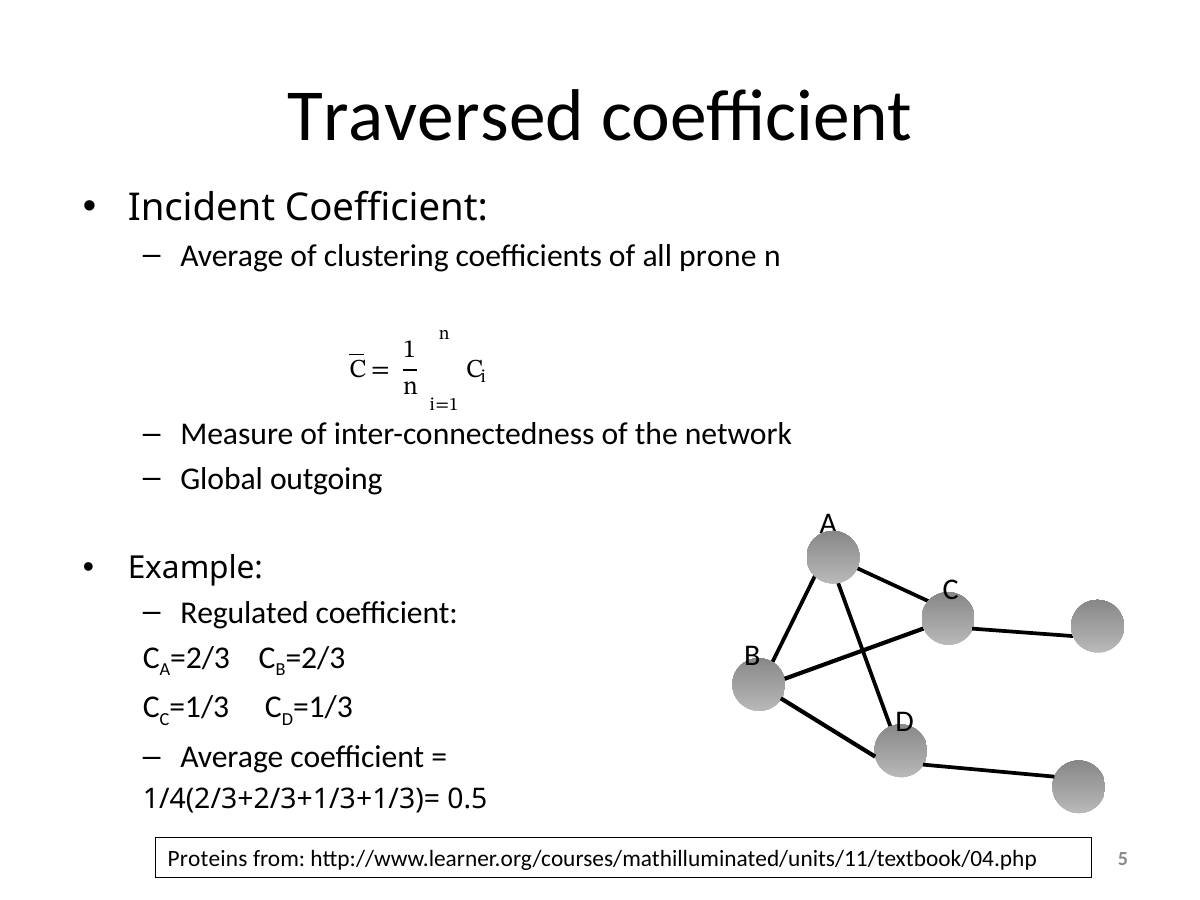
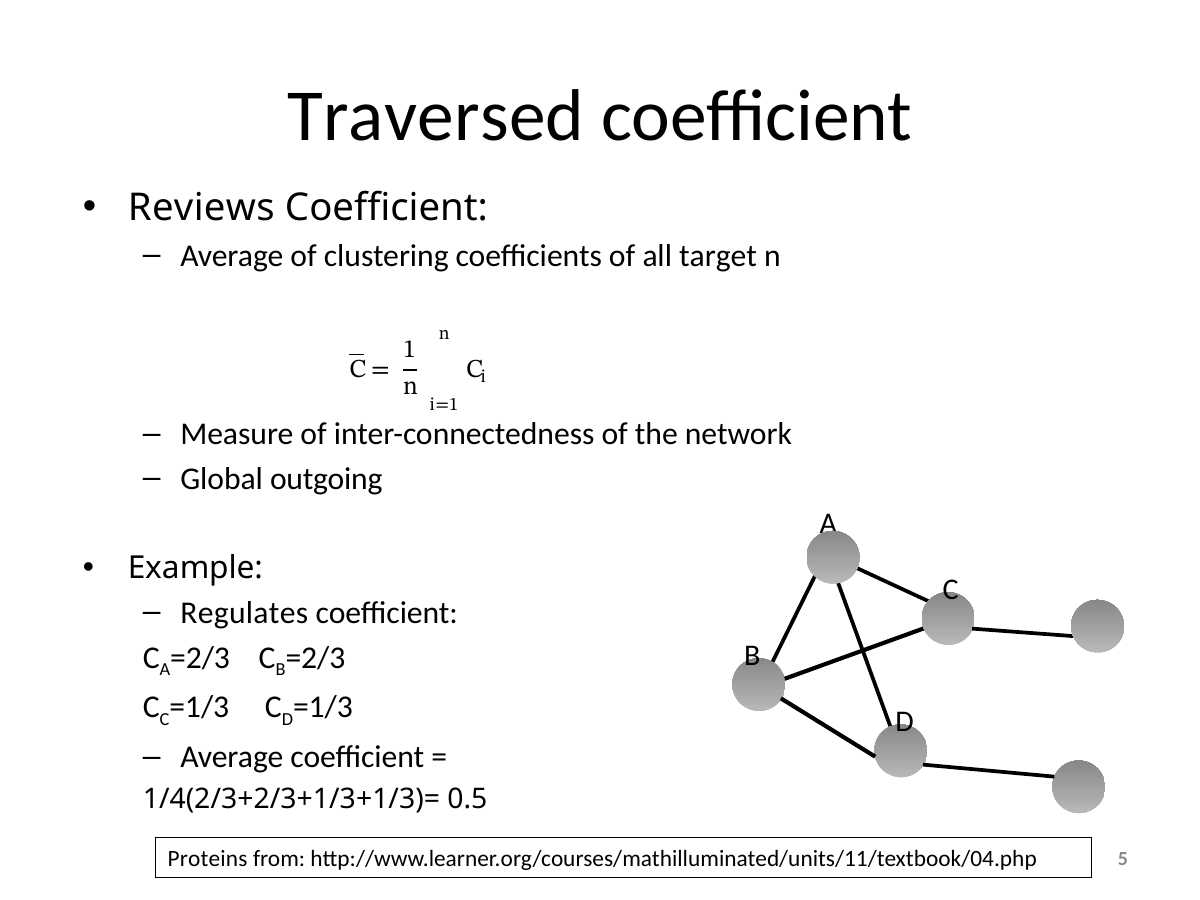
Incident: Incident -> Reviews
prone: prone -> target
Regulated: Regulated -> Regulates
